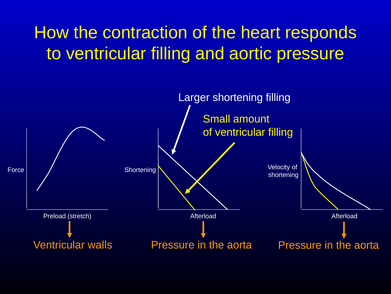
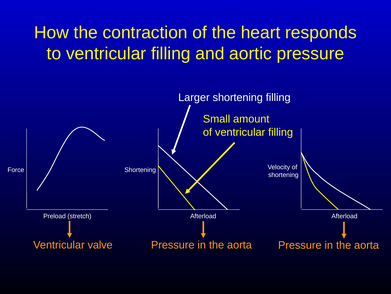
walls: walls -> valve
